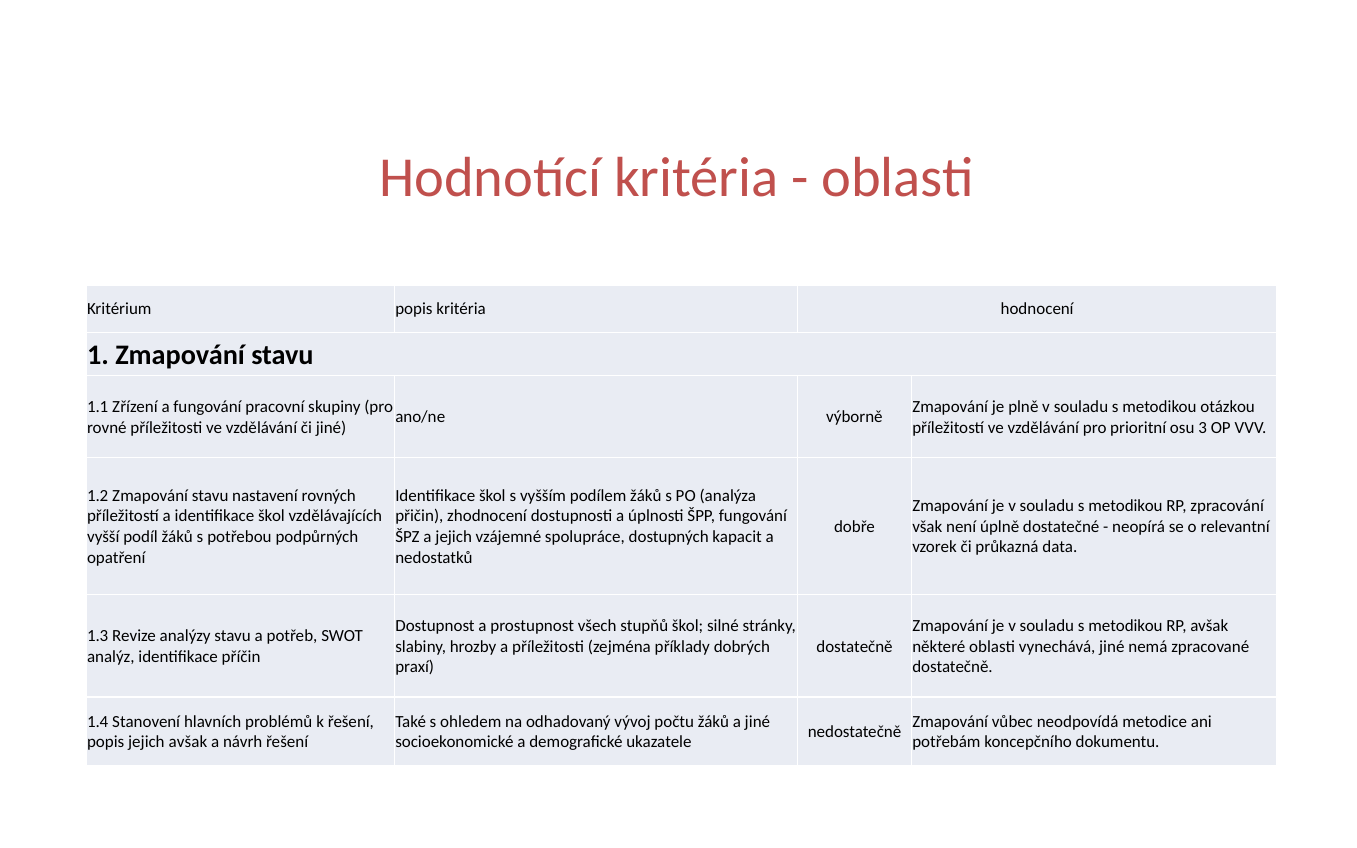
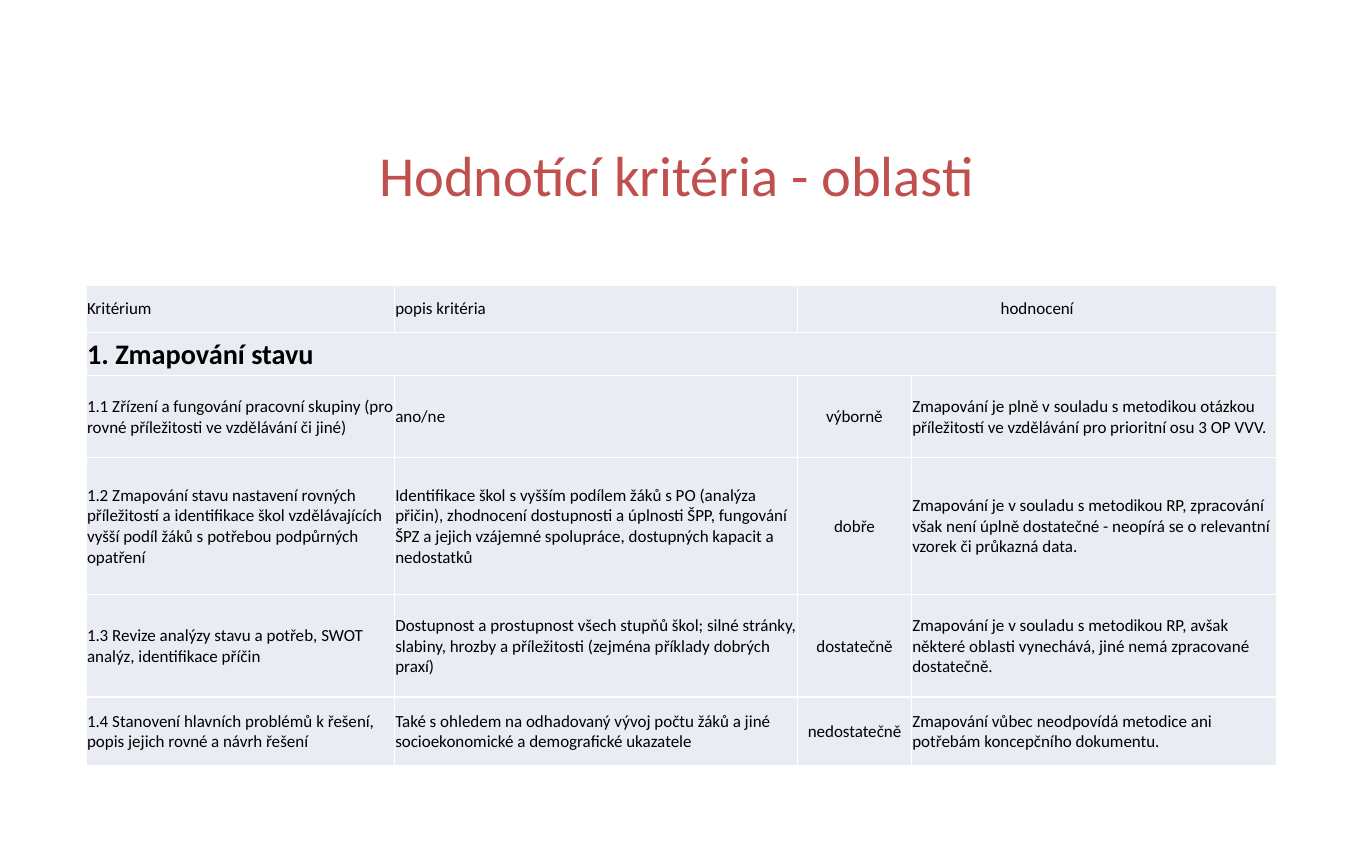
jejich avšak: avšak -> rovné
